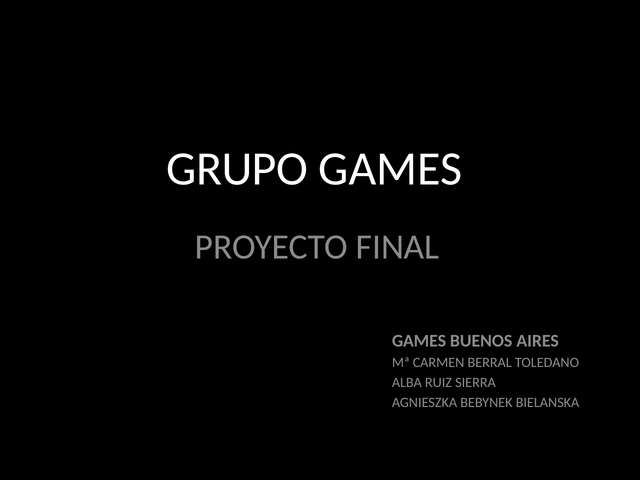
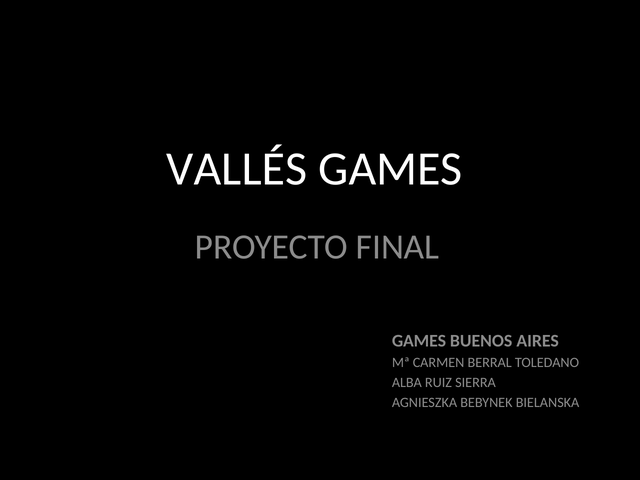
GRUPO: GRUPO -> VALLÉS
